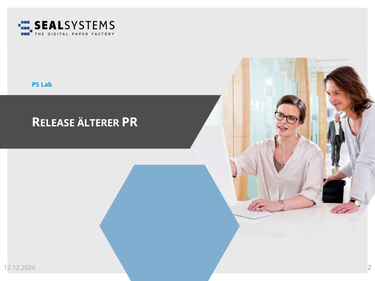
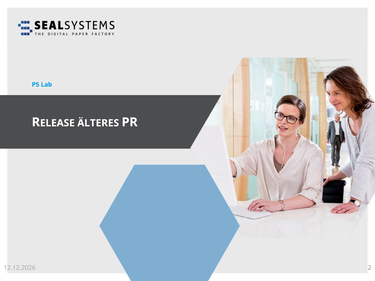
ÄLTERER: ÄLTERER -> ÄLTERES
